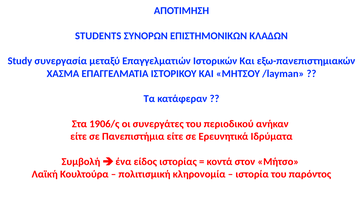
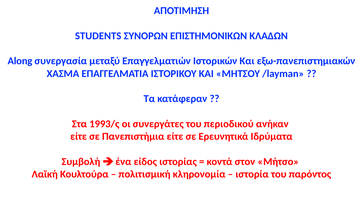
Study: Study -> Along
1906/ς: 1906/ς -> 1993/ς
